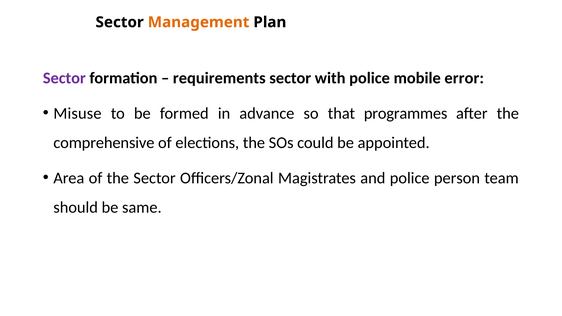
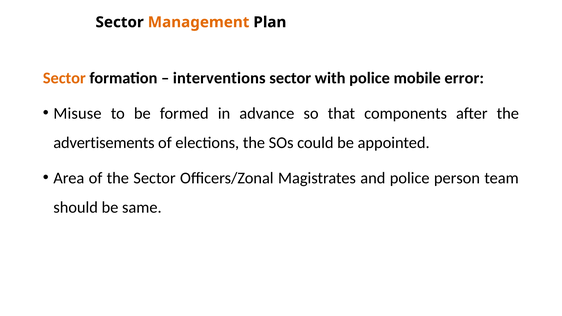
Sector at (64, 78) colour: purple -> orange
requirements: requirements -> interventions
programmes: programmes -> components
comprehensive: comprehensive -> advertisements
